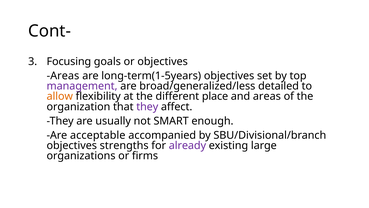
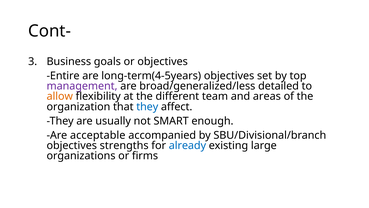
Focusing: Focusing -> Business
Areas at (63, 76): Areas -> Entire
long-term(1-5years: long-term(1-5years -> long-term(4-5years
place: place -> team
they at (147, 107) colour: purple -> blue
already colour: purple -> blue
